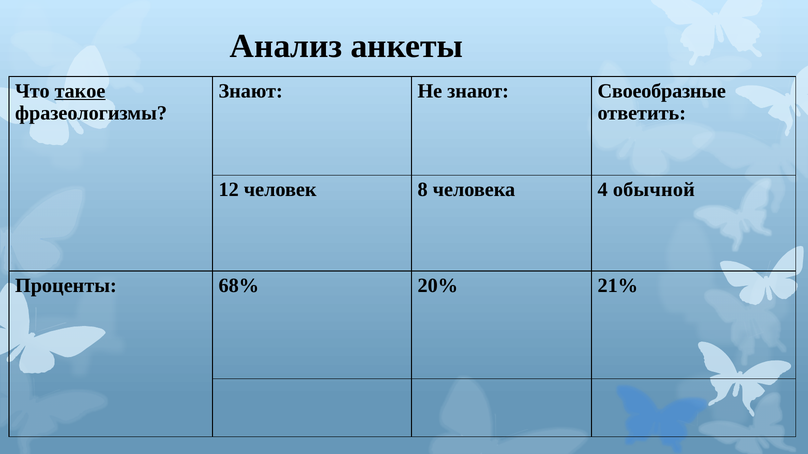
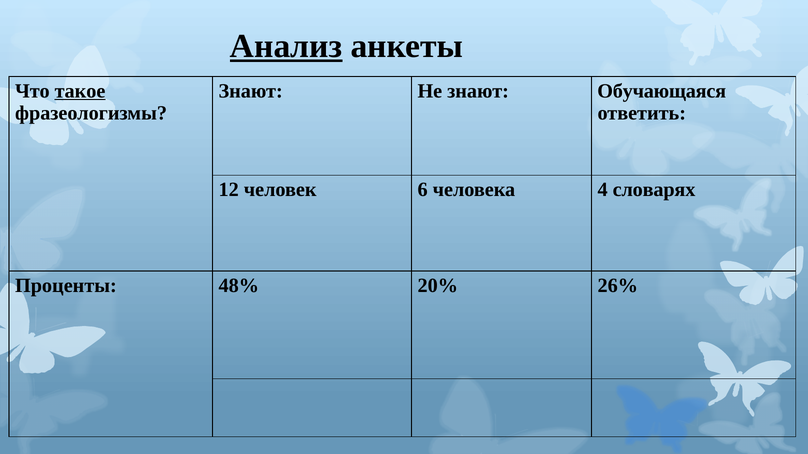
Анализ underline: none -> present
Своеобразные: Своеобразные -> Обучающаяся
8: 8 -> 6
обычной: обычной -> словарях
68%: 68% -> 48%
21%: 21% -> 26%
